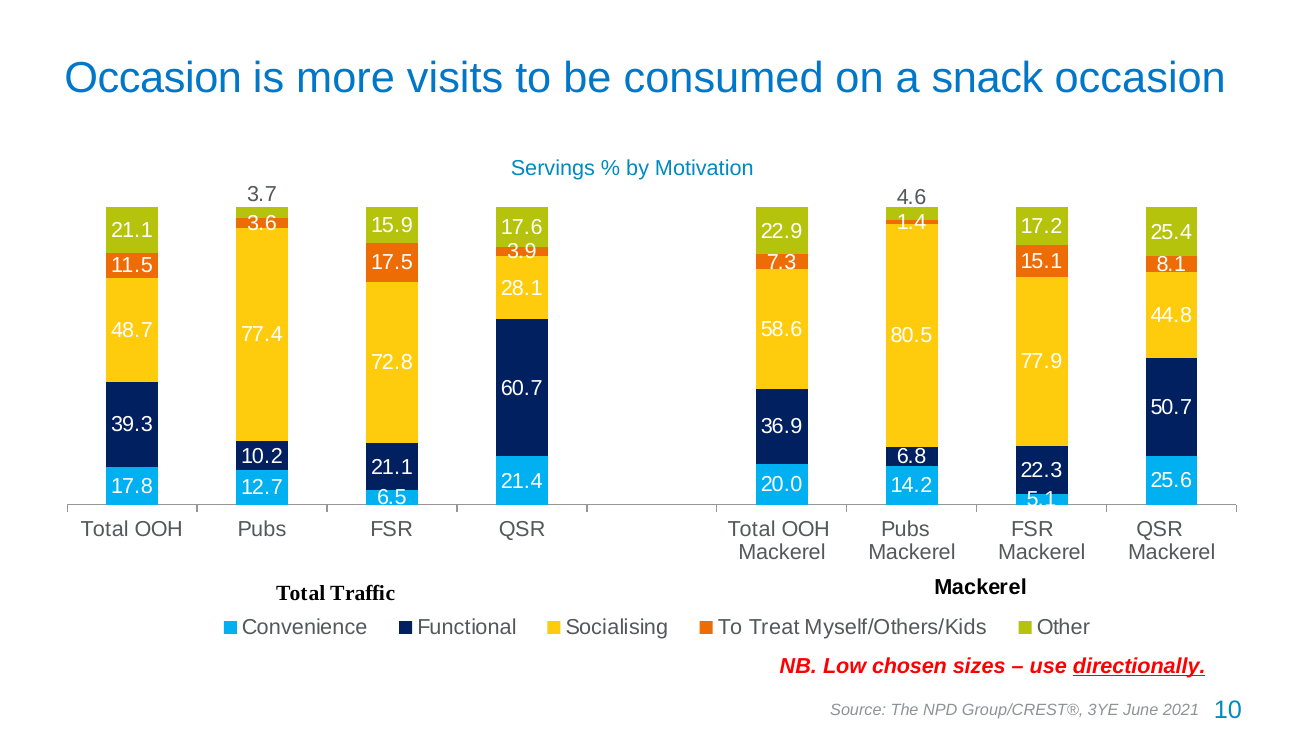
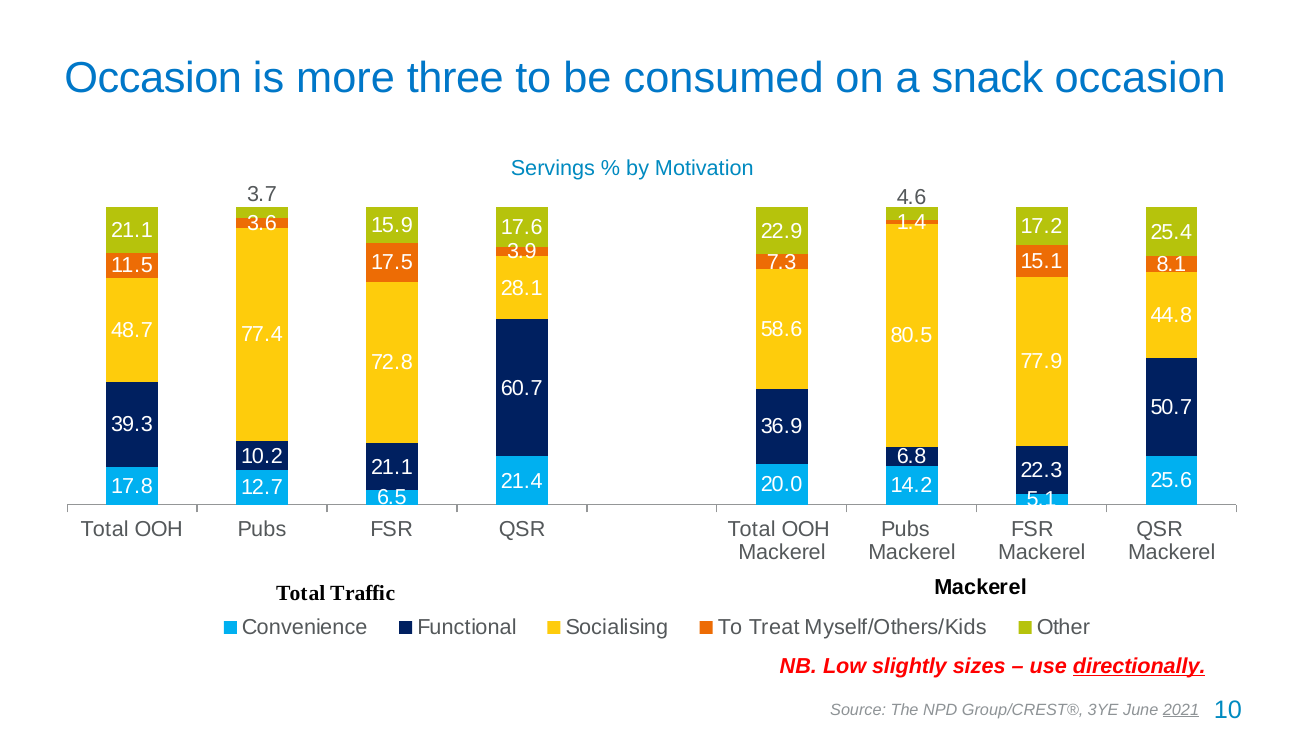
visits: visits -> three
chosen: chosen -> slightly
2021 underline: none -> present
